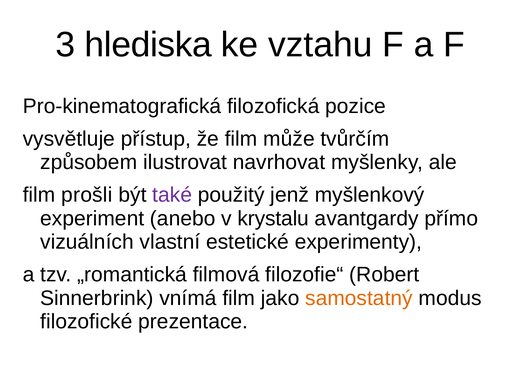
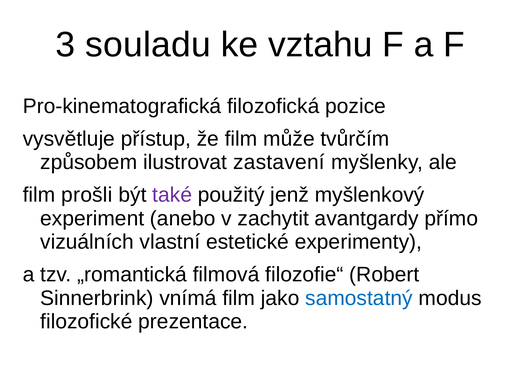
hlediska: hlediska -> souladu
navrhovat: navrhovat -> zastavení
krystalu: krystalu -> zachytit
samostatný colour: orange -> blue
